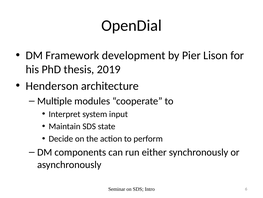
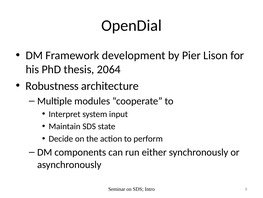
2019: 2019 -> 2064
Henderson: Henderson -> Robustness
